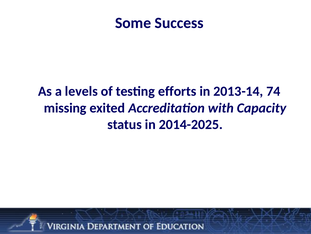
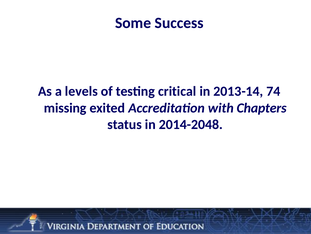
efforts: efforts -> critical
Capacity: Capacity -> Chapters
2014-2025: 2014-2025 -> 2014-2048
